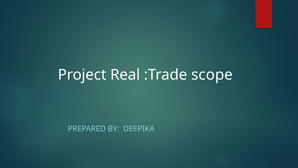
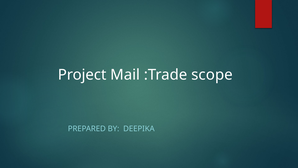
Real: Real -> Mail
